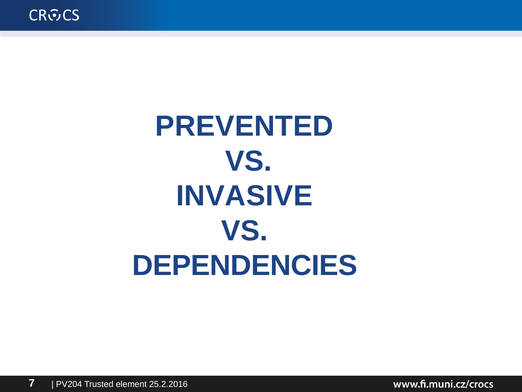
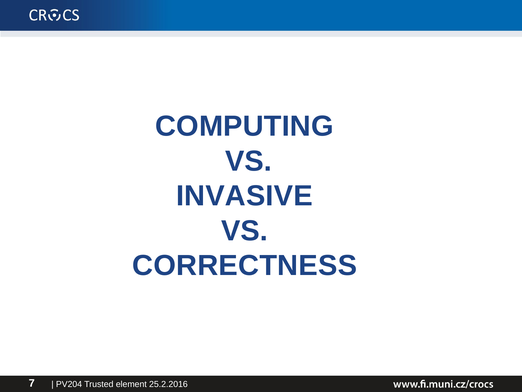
PREVENTED: PREVENTED -> COMPUTING
DEPENDENCIES: DEPENDENCIES -> CORRECTNESS
